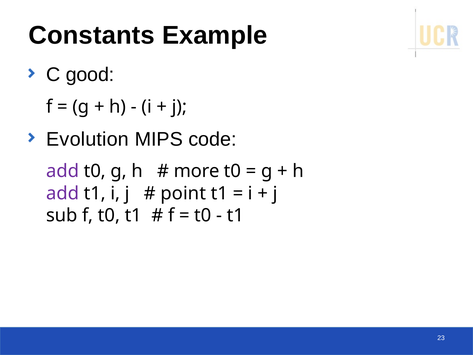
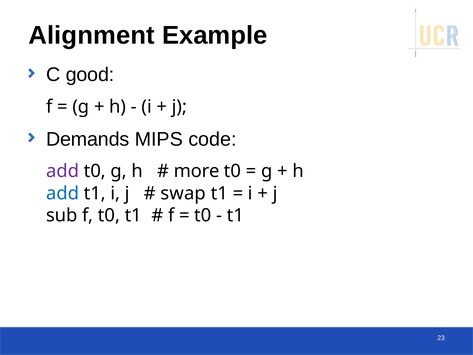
Constants: Constants -> Alignment
Evolution: Evolution -> Demands
add at (63, 193) colour: purple -> blue
point: point -> swap
